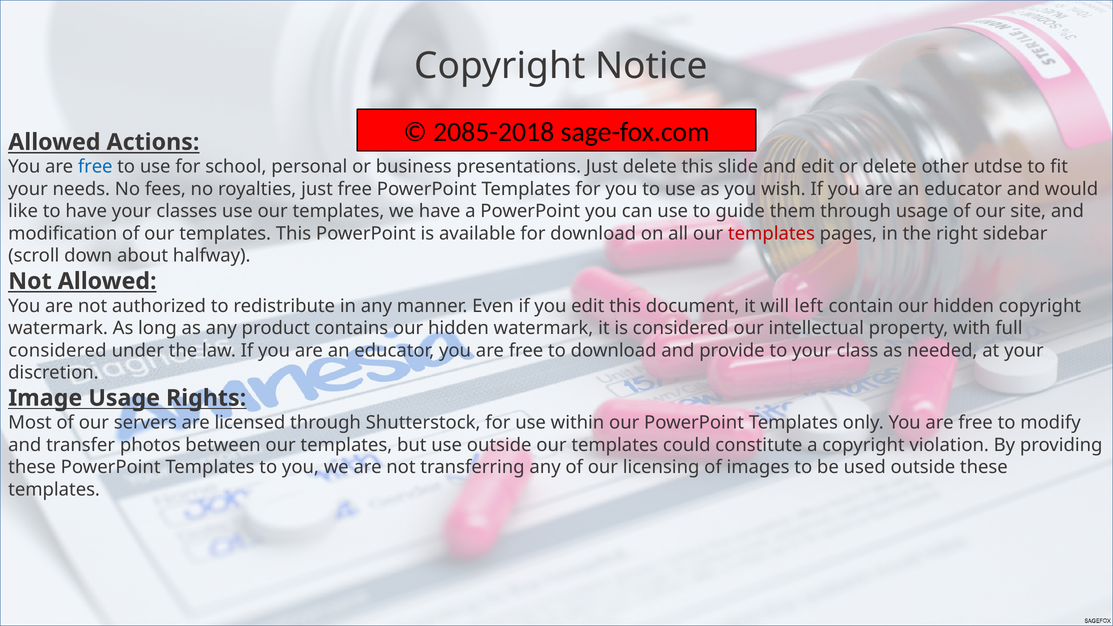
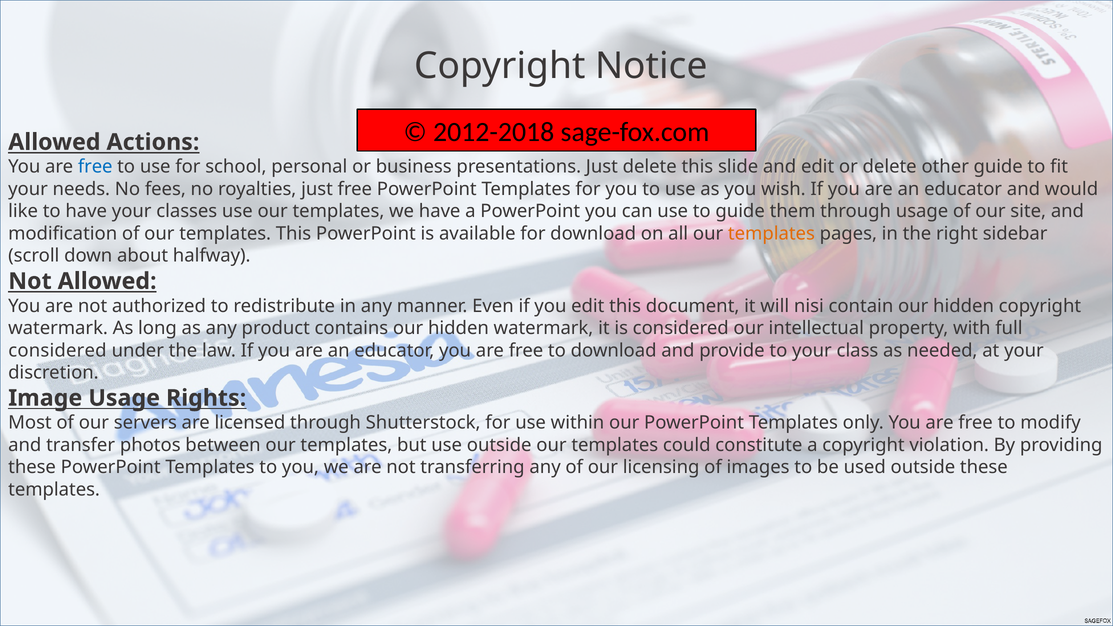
2085-2018: 2085-2018 -> 2012-2018
other utdse: utdse -> guide
templates at (771, 234) colour: red -> orange
left: left -> nisi
